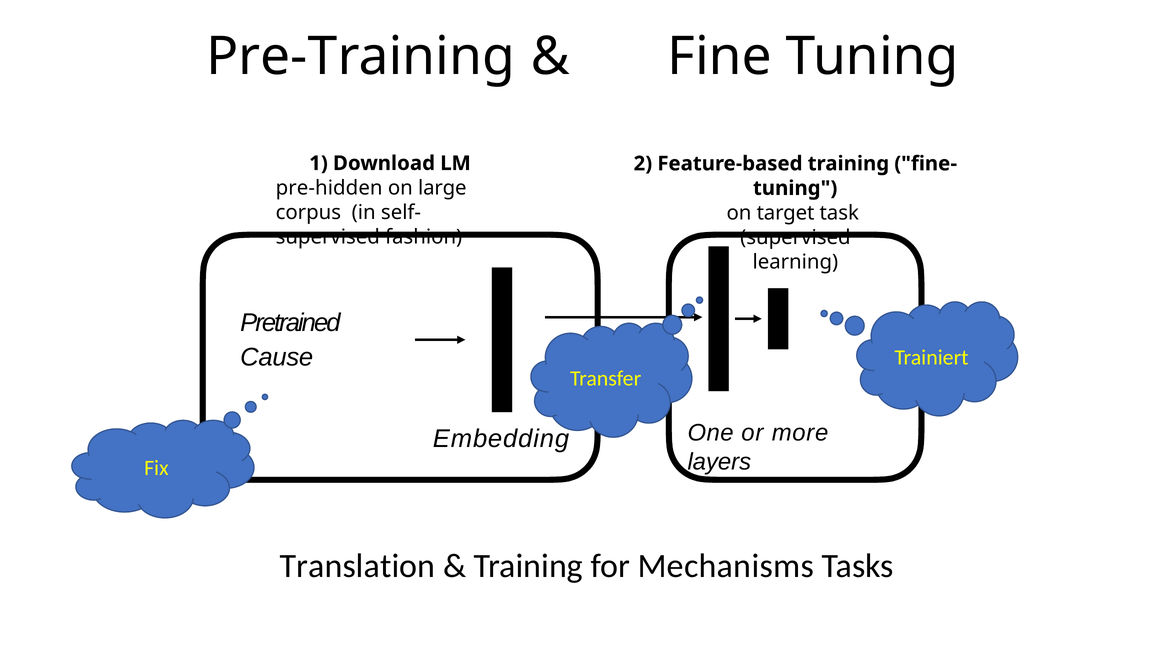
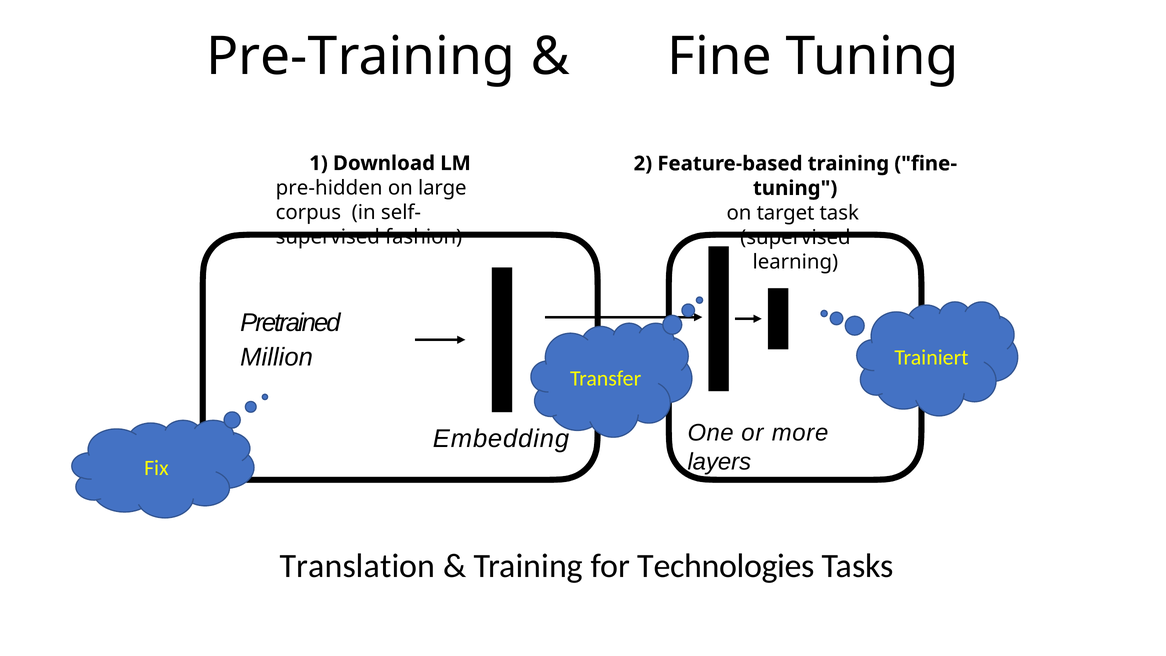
Cause: Cause -> Million
Mechanisms: Mechanisms -> Technologies
